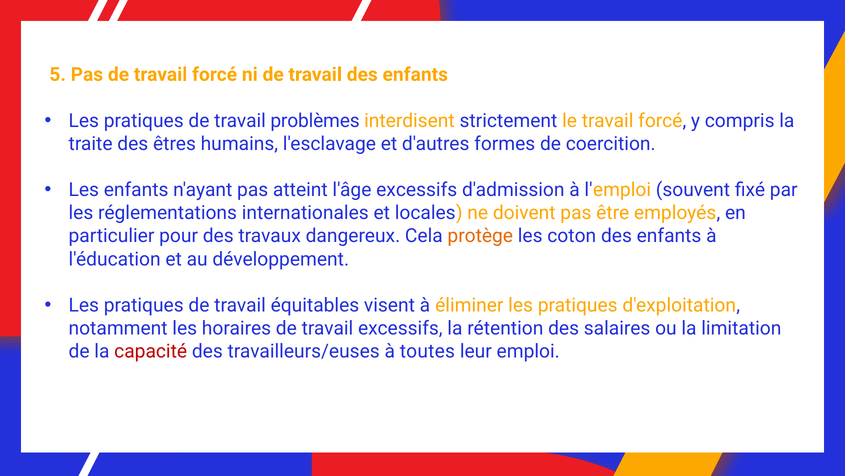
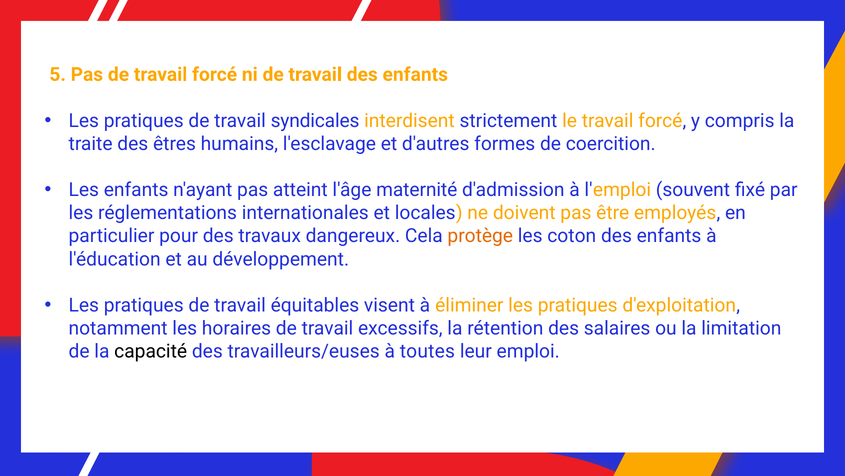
problèmes: problèmes -> syndicales
l'âge excessifs: excessifs -> maternité
capacité colour: red -> black
